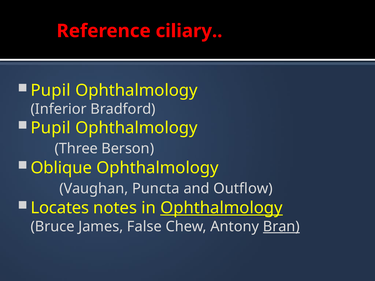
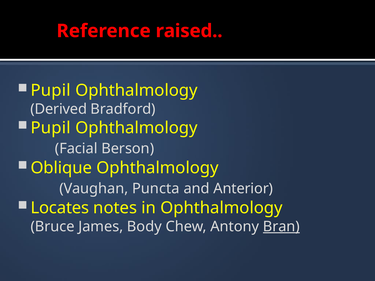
ciliary: ciliary -> raised
Inferior: Inferior -> Derived
Three: Three -> Facial
Outflow: Outflow -> Anterior
Ophthalmology at (221, 208) underline: present -> none
False: False -> Body
